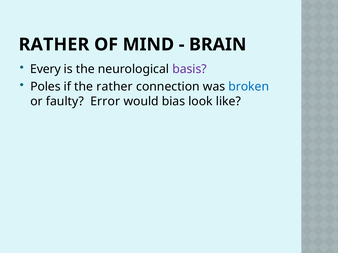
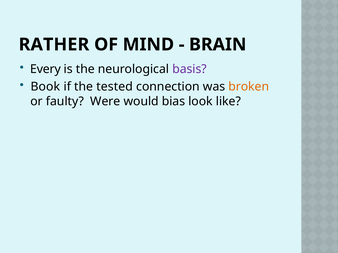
Poles: Poles -> Book
the rather: rather -> tested
broken colour: blue -> orange
Error: Error -> Were
